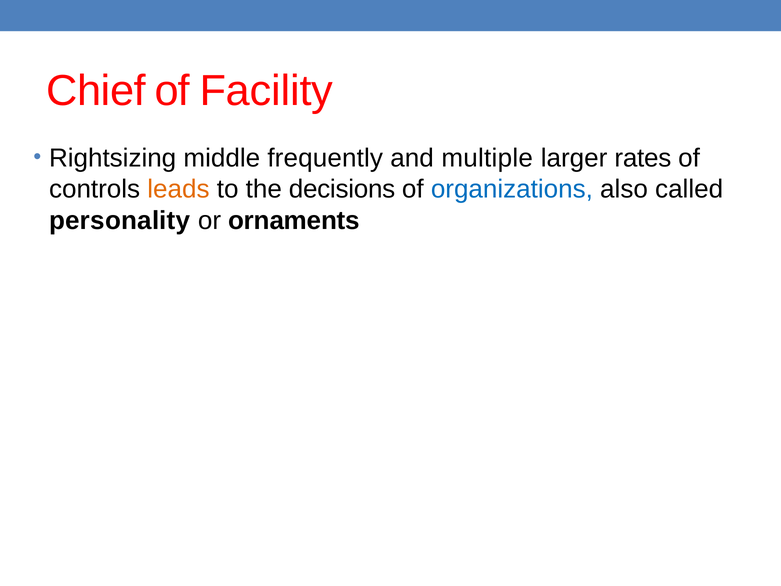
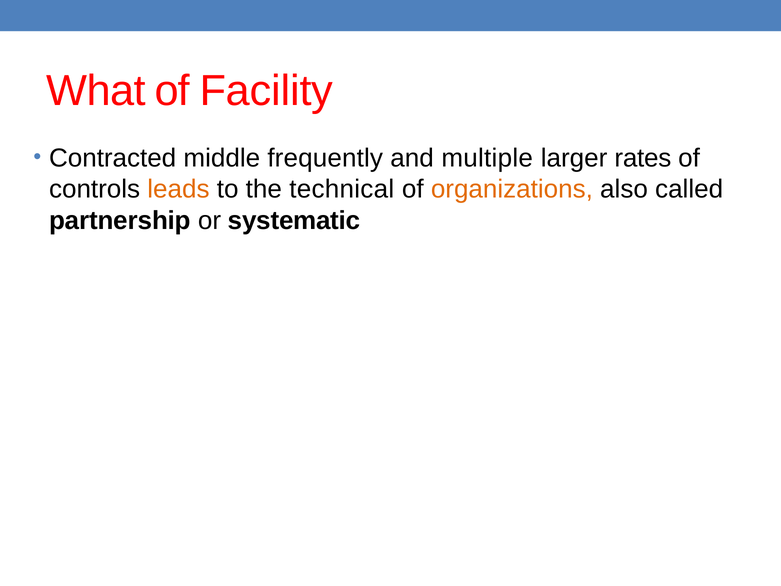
Chief: Chief -> What
Rightsizing: Rightsizing -> Contracted
decisions: decisions -> technical
organizations colour: blue -> orange
personality: personality -> partnership
ornaments: ornaments -> systematic
